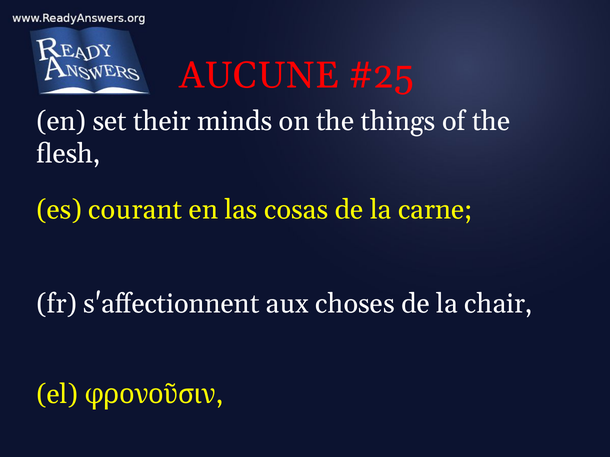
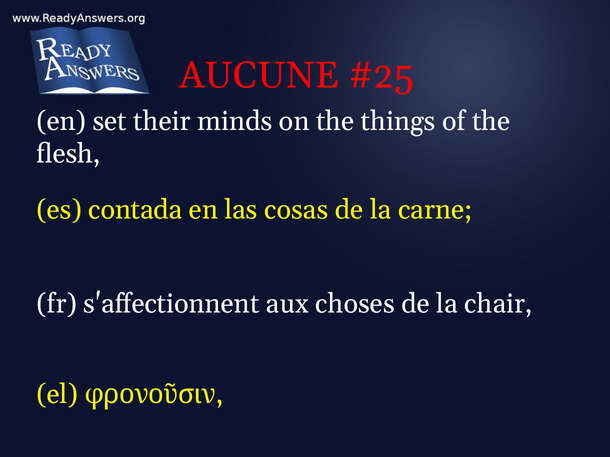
courant: courant -> contada
